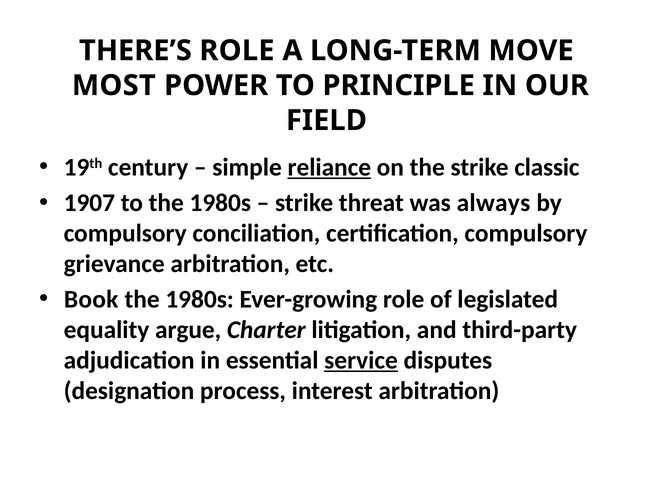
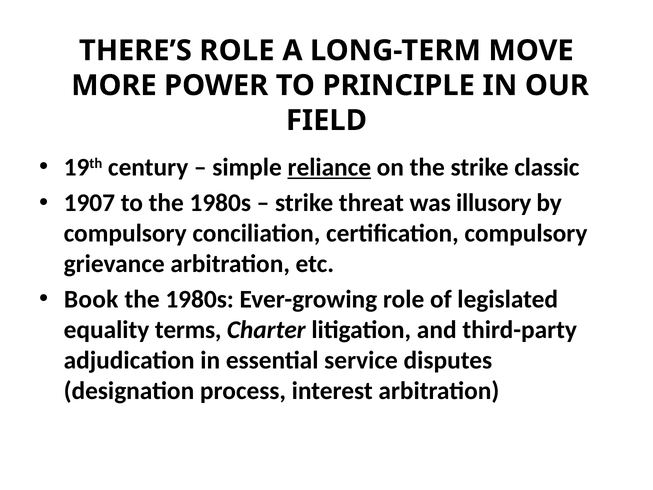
MOST: MOST -> MORE
always: always -> illusory
argue: argue -> terms
service underline: present -> none
